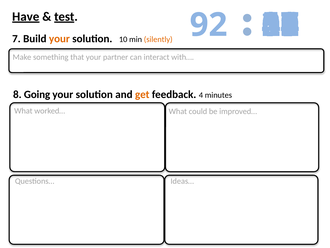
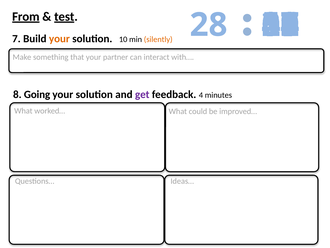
Have: Have -> From
silently 92: 92 -> 28
get colour: orange -> purple
